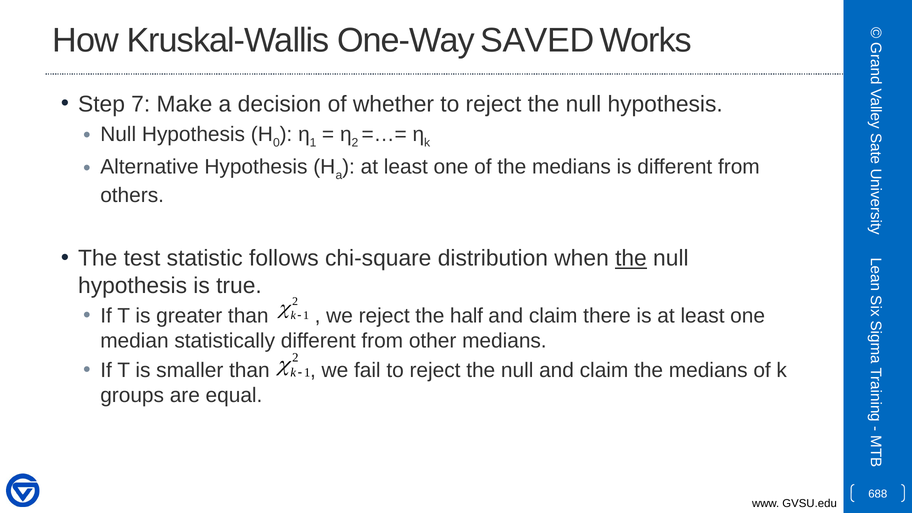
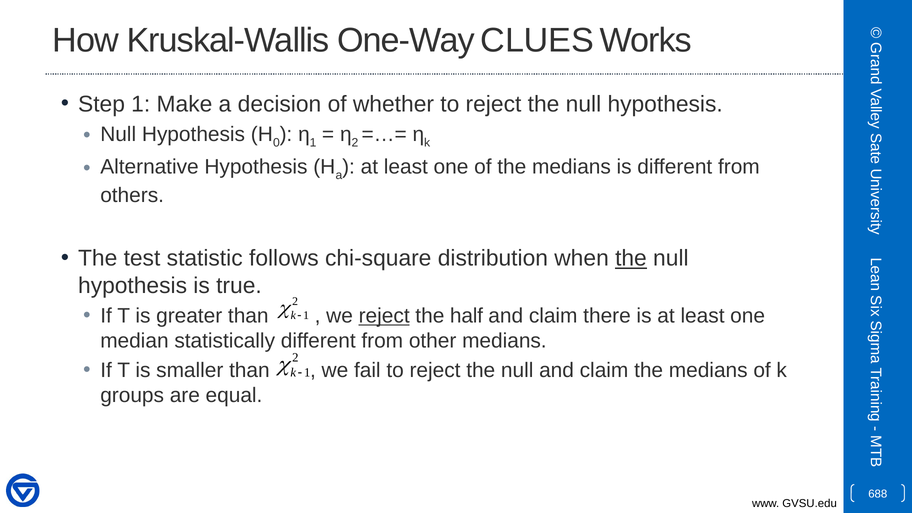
SAVED: SAVED -> CLUES
Step 7: 7 -> 1
reject at (384, 316) underline: none -> present
